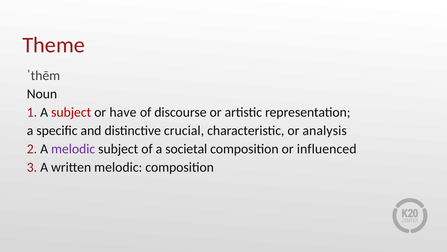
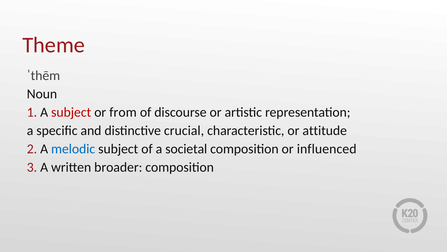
have: have -> from
analysis: analysis -> attitude
melodic at (73, 149) colour: purple -> blue
written melodic: melodic -> broader
